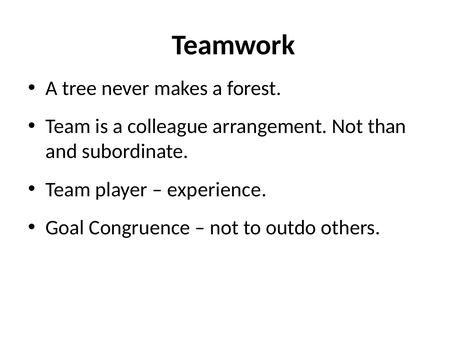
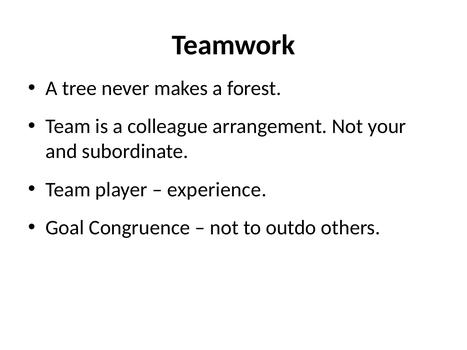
than: than -> your
